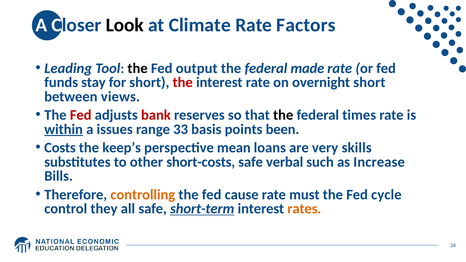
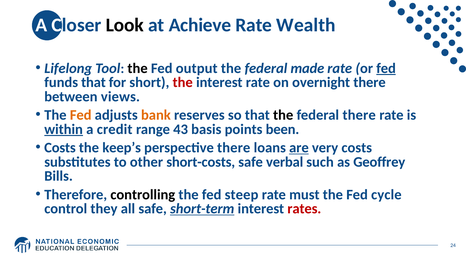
Climate: Climate -> Achieve
Factors: Factors -> Wealth
Leading: Leading -> Lifelong
fed at (386, 68) underline: none -> present
funds stay: stay -> that
overnight short: short -> there
Fed at (81, 115) colour: red -> orange
bank colour: red -> orange
federal times: times -> there
issues: issues -> credit
33: 33 -> 43
perspective mean: mean -> there
are underline: none -> present
very skills: skills -> costs
Increase: Increase -> Geoffrey
controlling colour: orange -> black
cause: cause -> steep
rates colour: orange -> red
